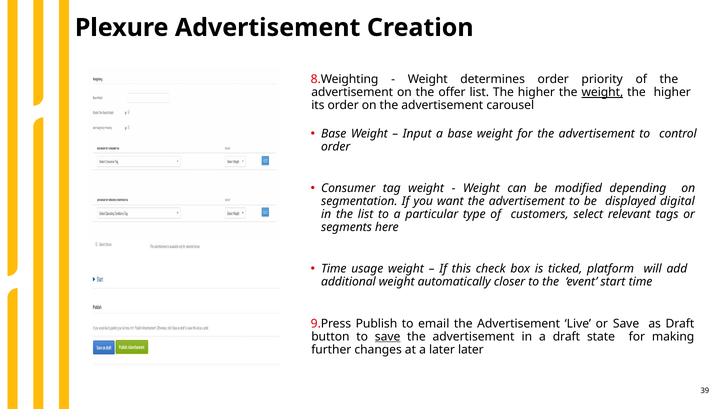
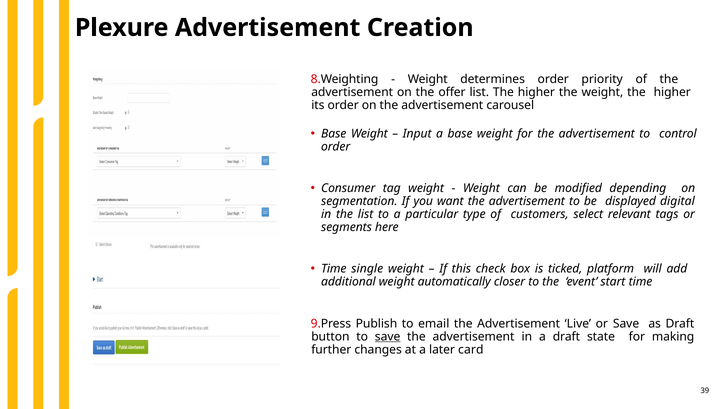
weight at (602, 92) underline: present -> none
usage: usage -> single
later later: later -> card
